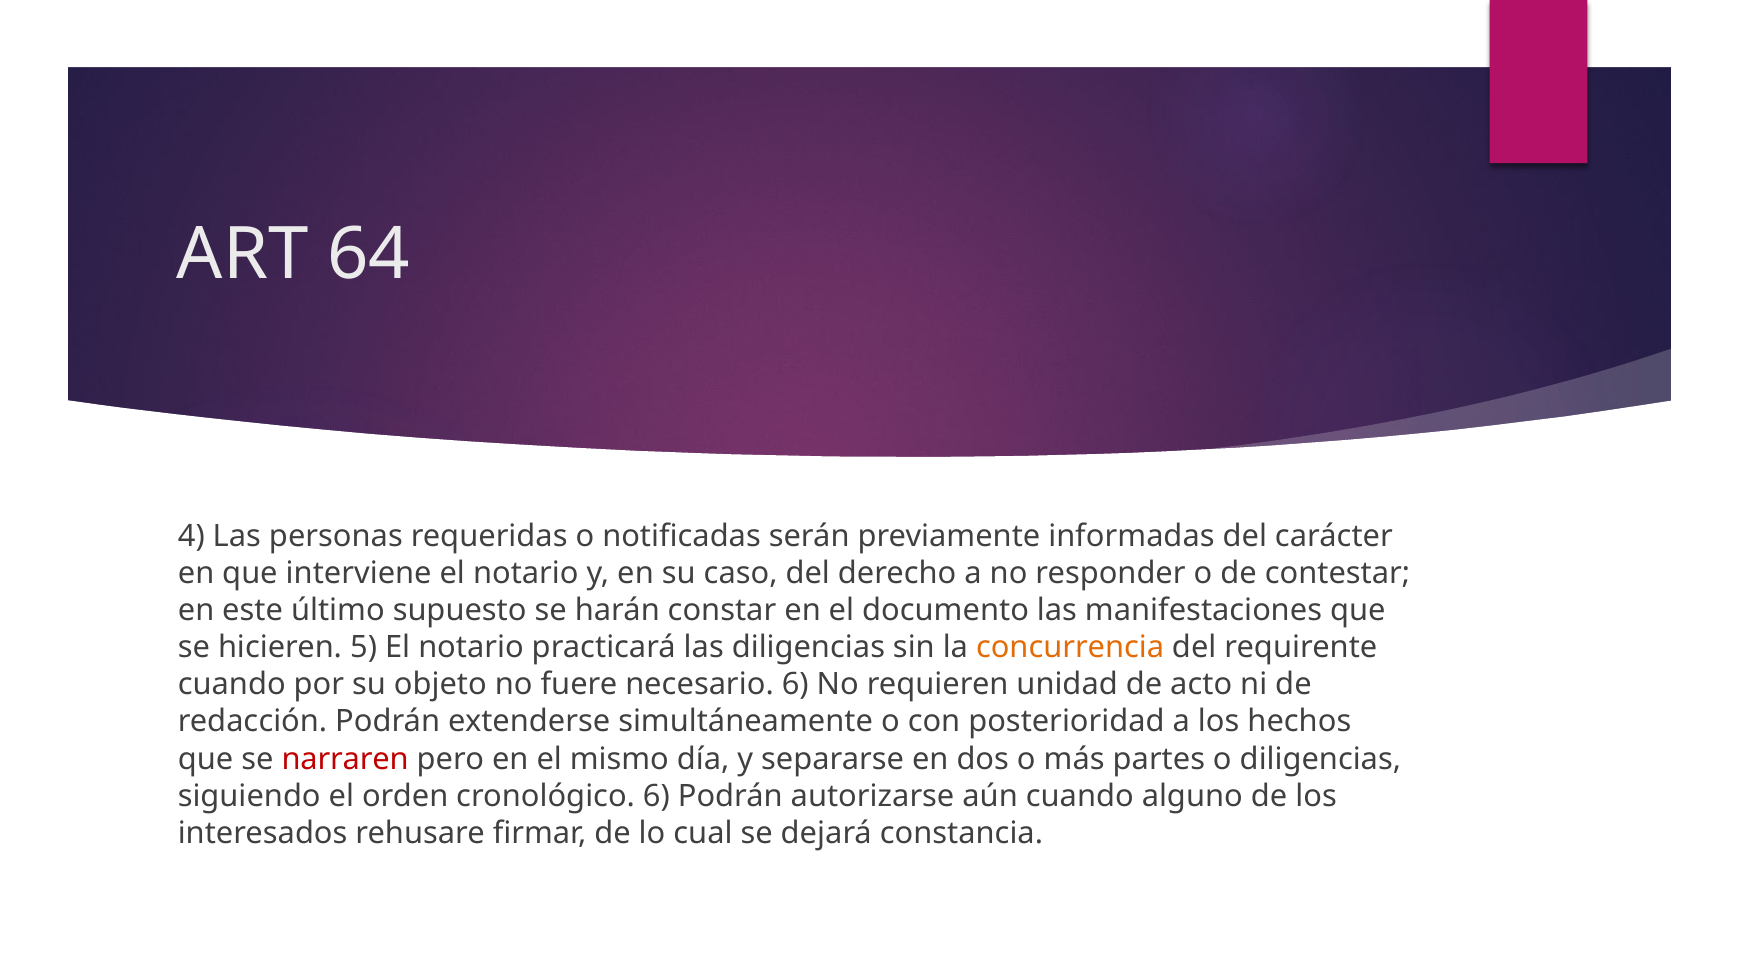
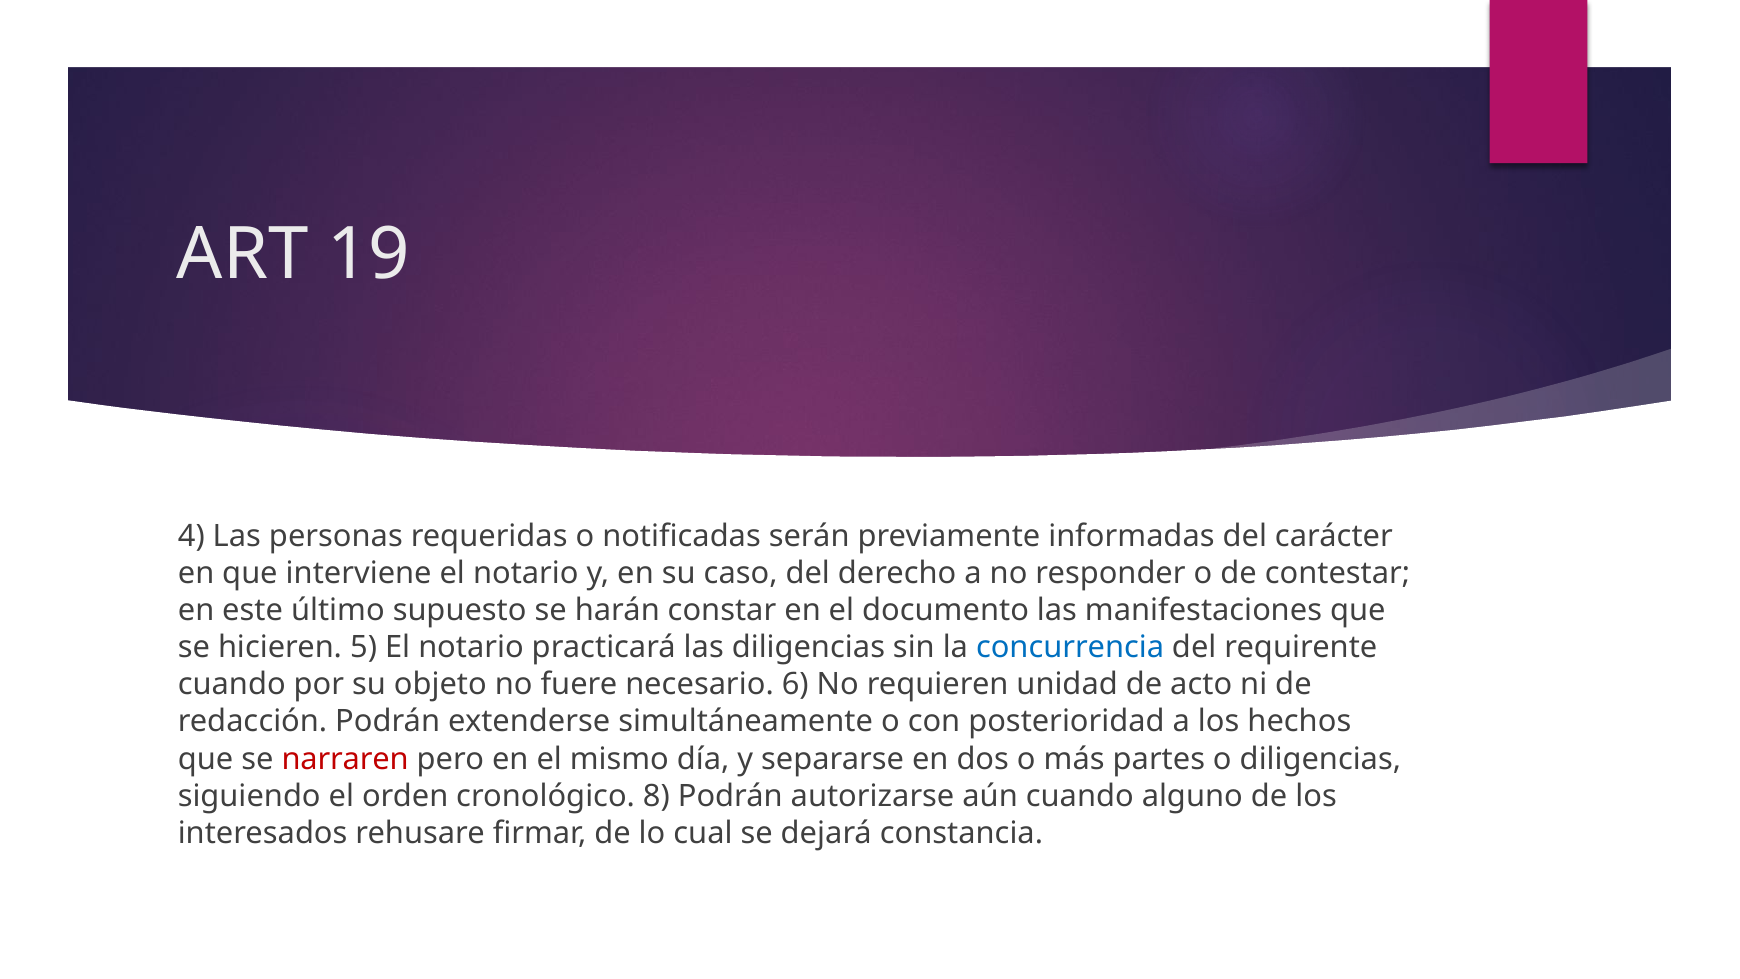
64: 64 -> 19
concurrencia colour: orange -> blue
cronológico 6: 6 -> 8
